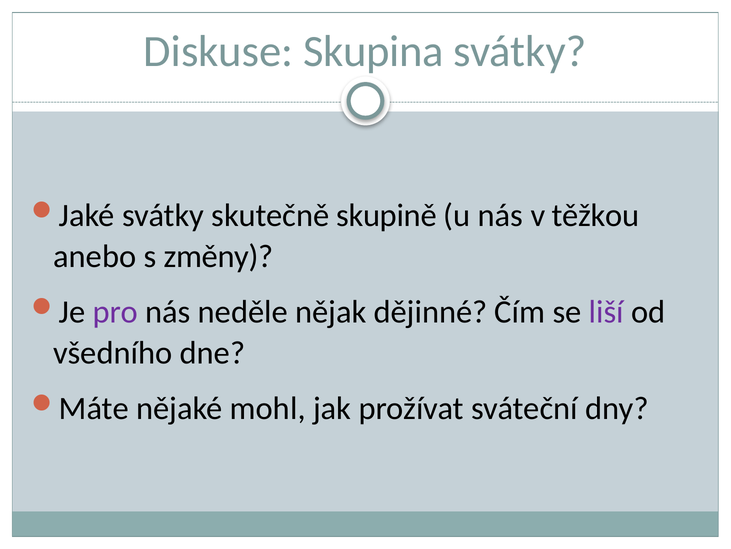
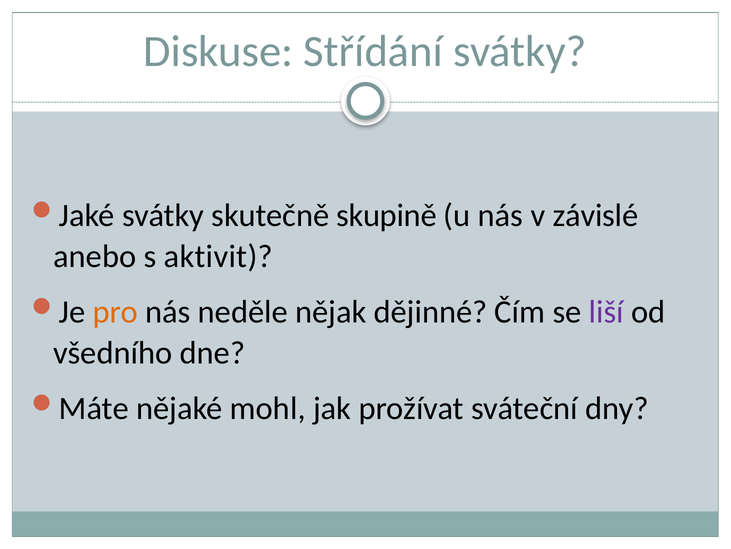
Skupina: Skupina -> Střídání
těžkou: těžkou -> závislé
změny: změny -> aktivit
pro colour: purple -> orange
